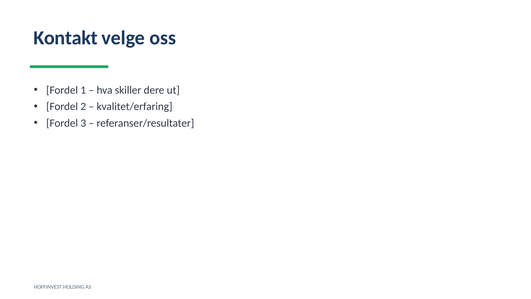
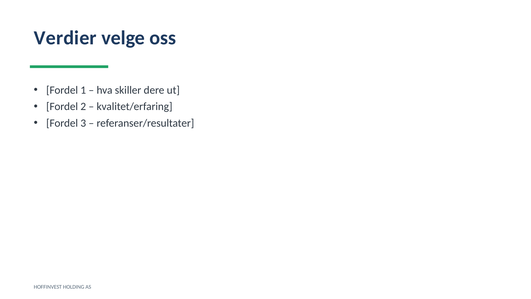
Kontakt: Kontakt -> Verdier
